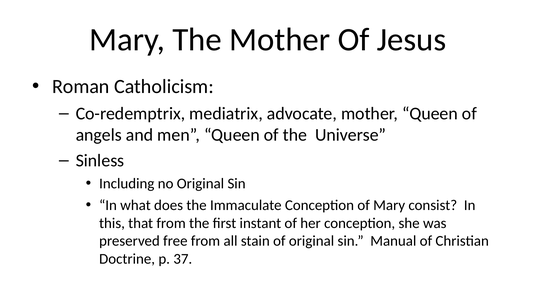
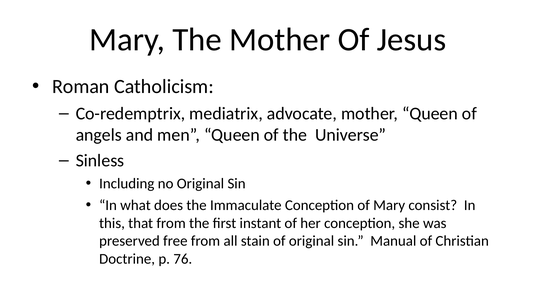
37: 37 -> 76
